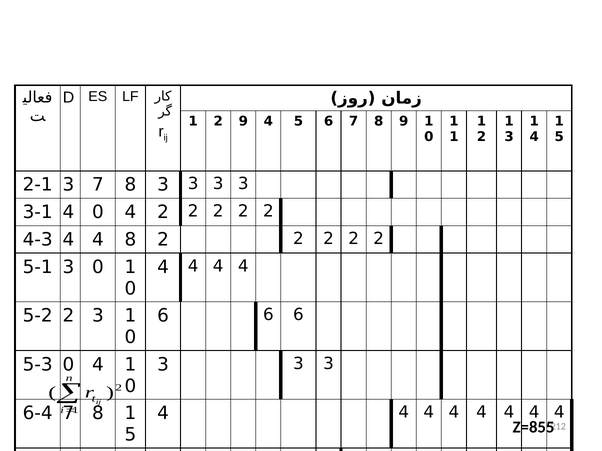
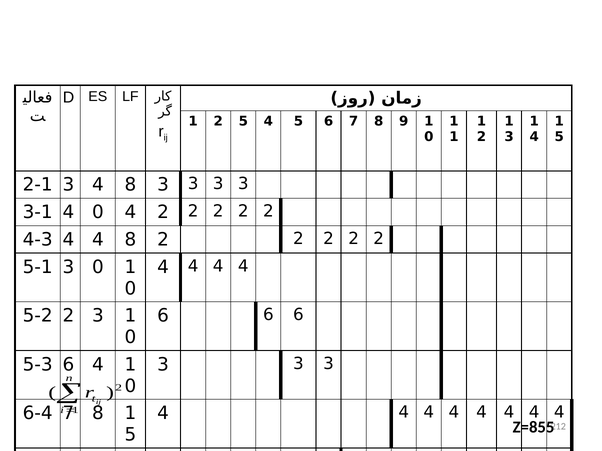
9 at (243, 122): 9 -> 5
3 7: 7 -> 4
5-3 0: 0 -> 6
